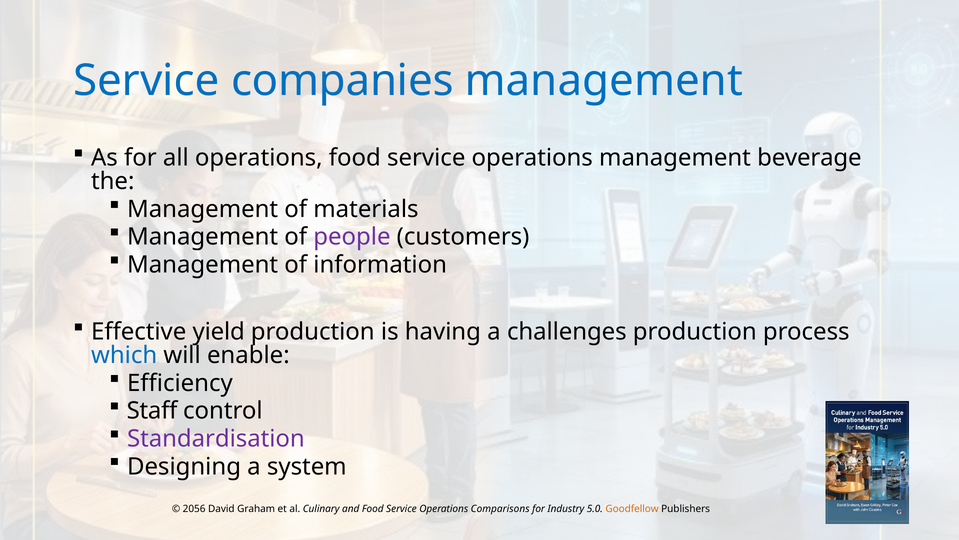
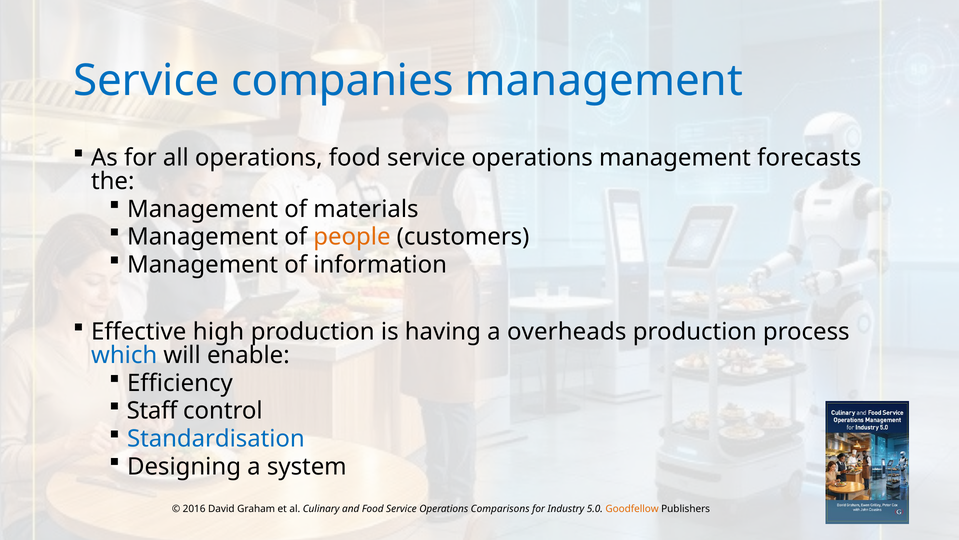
beverage: beverage -> forecasts
people colour: purple -> orange
yield: yield -> high
challenges: challenges -> overheads
Standardisation colour: purple -> blue
2056: 2056 -> 2016
